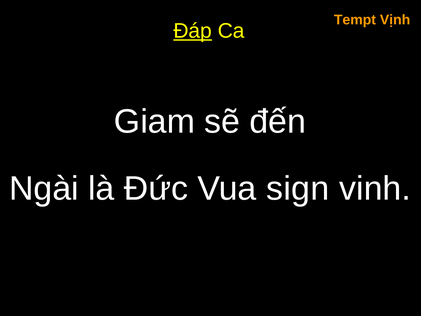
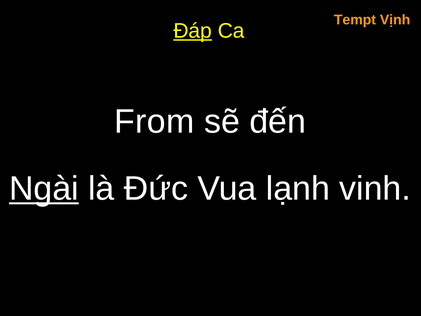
Giam: Giam -> From
Ngài underline: none -> present
sign: sign -> lạnh
